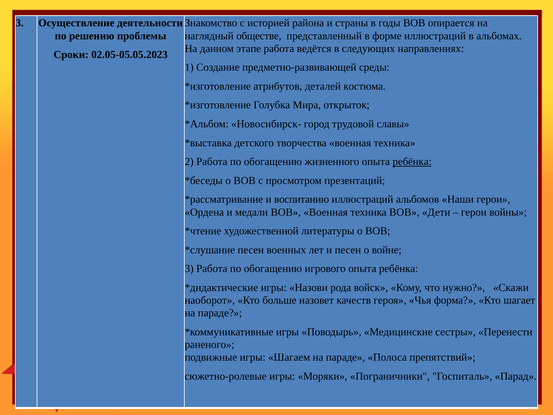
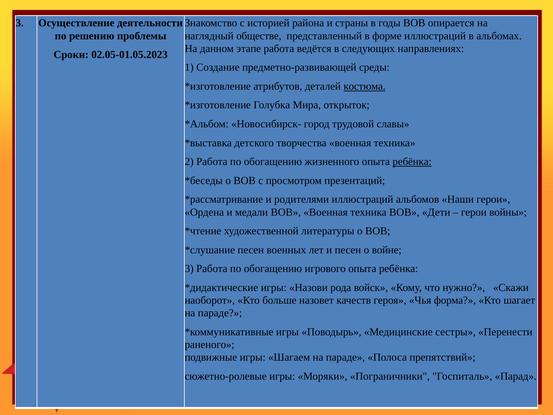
02.05-05.05.2023: 02.05-05.05.2023 -> 02.05-01.05.2023
костюма underline: none -> present
воспитанию: воспитанию -> родителями
